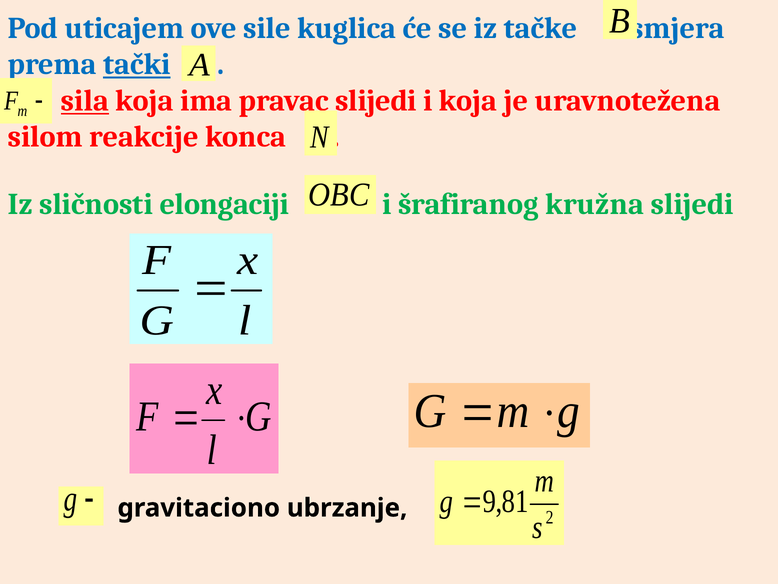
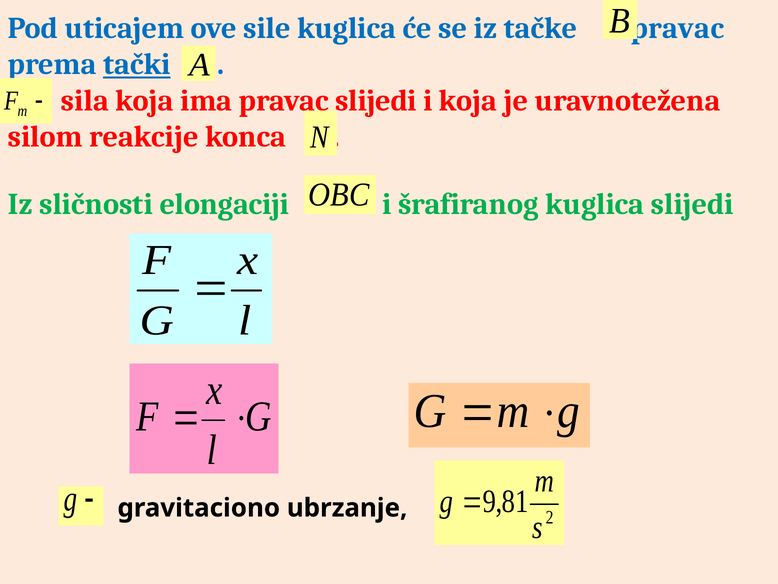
tačke smjera: smjera -> pravac
sila underline: present -> none
šrafiranog kružna: kružna -> kuglica
